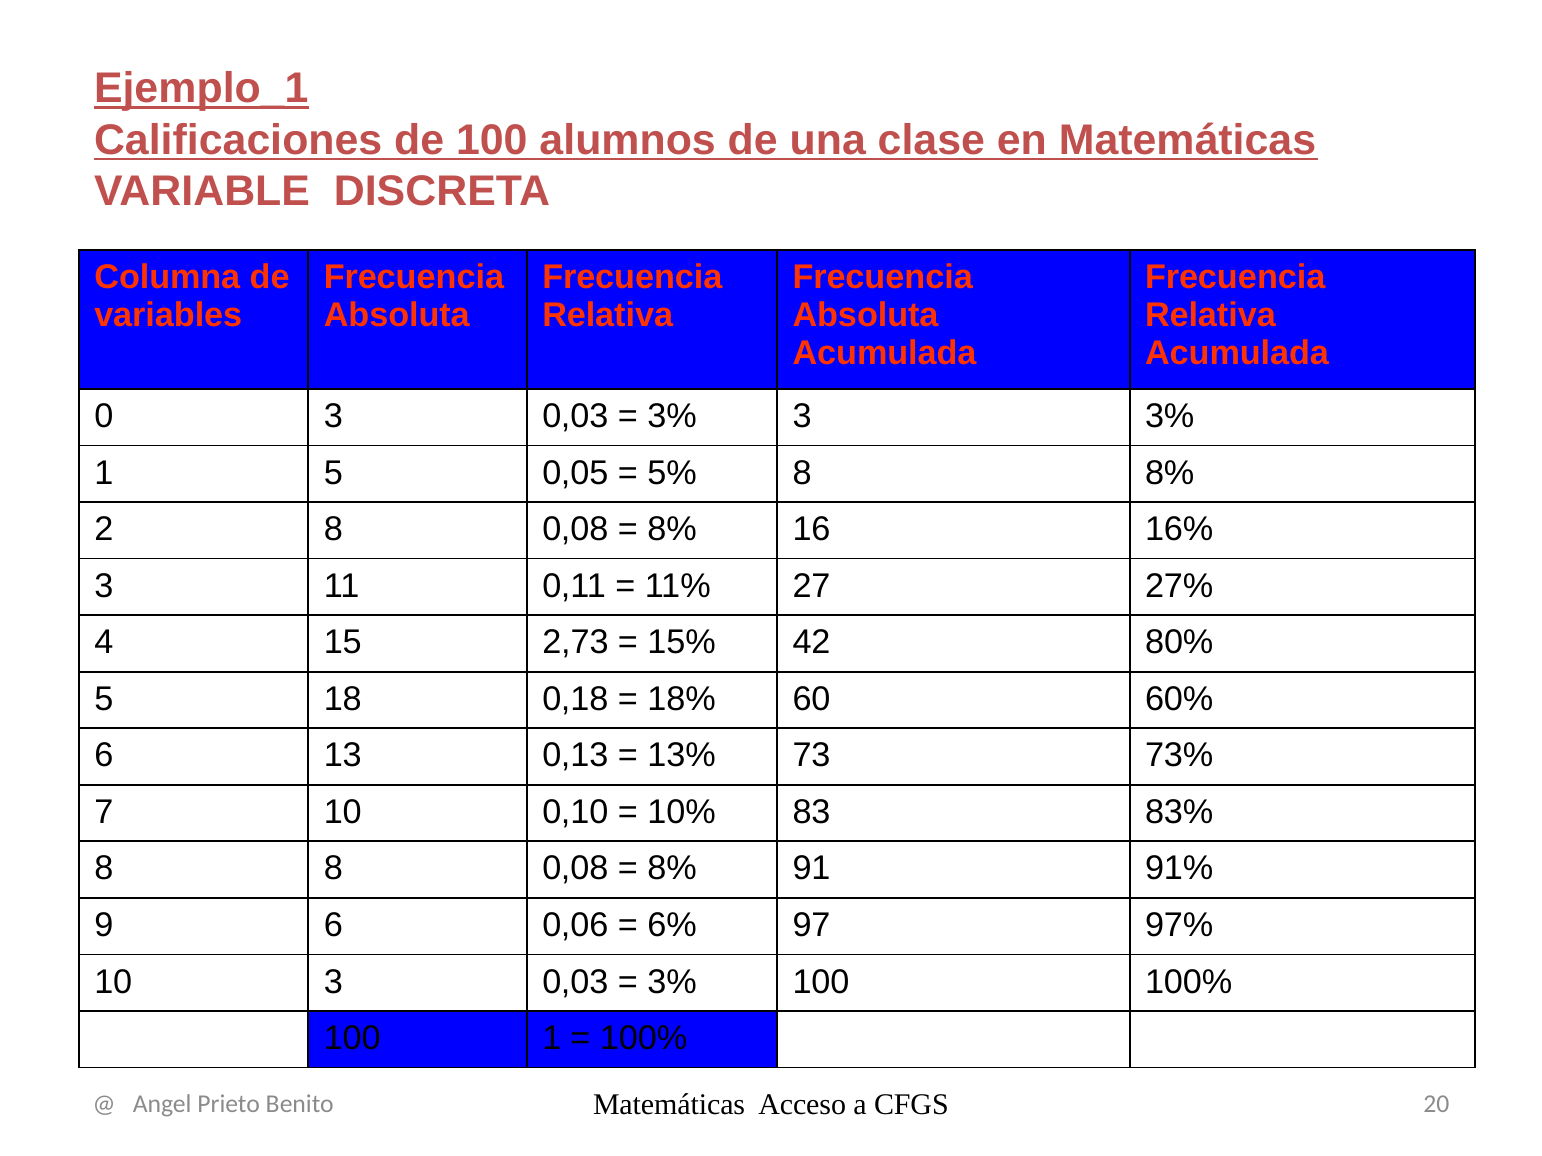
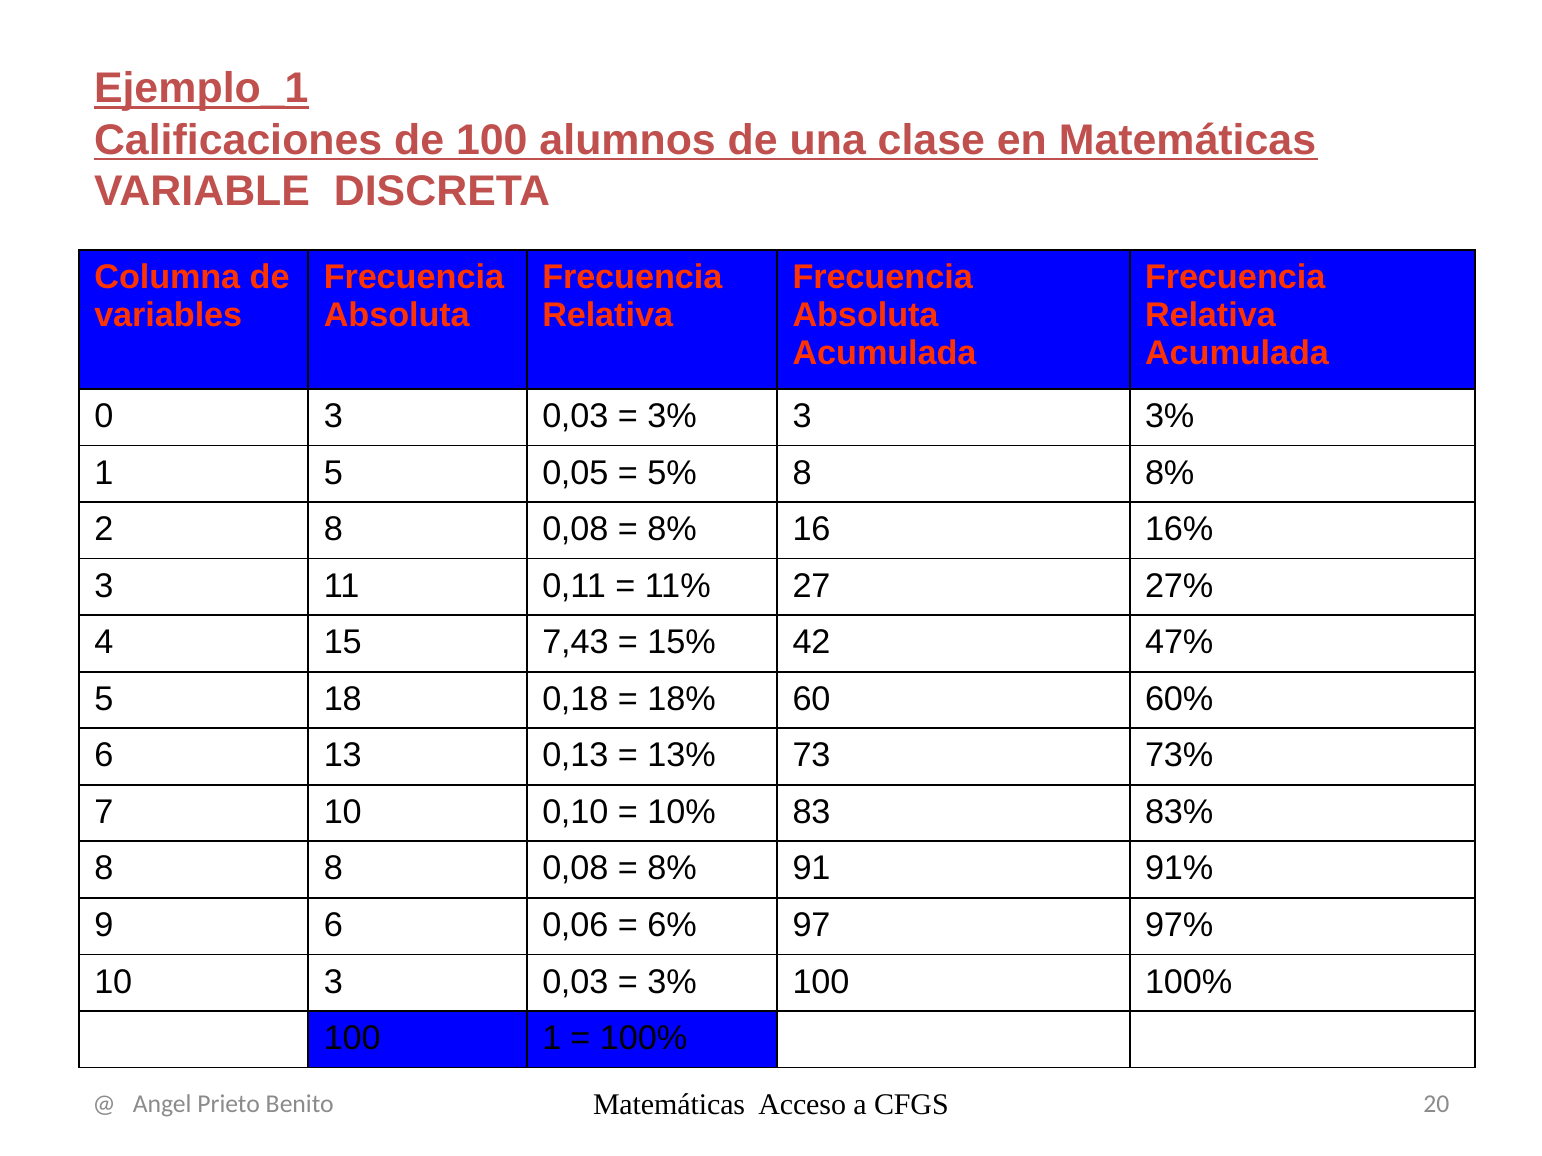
2,73: 2,73 -> 7,43
80%: 80% -> 47%
